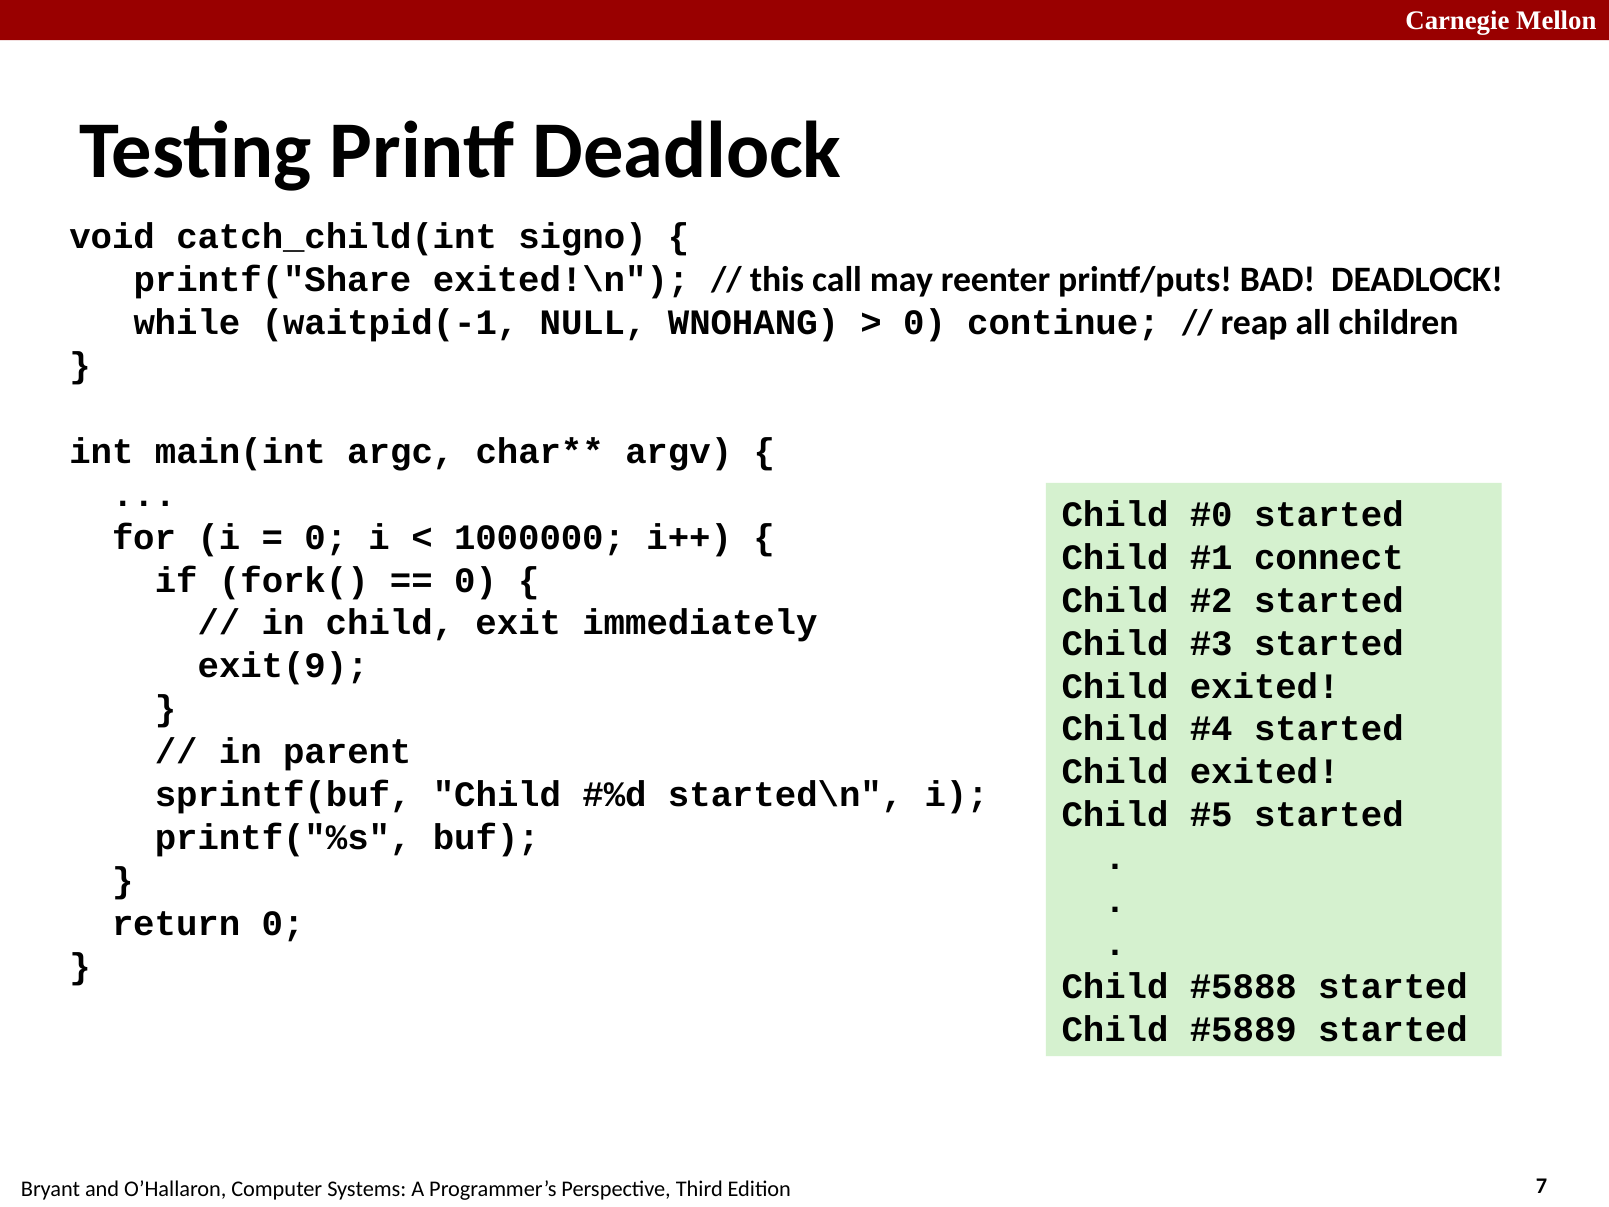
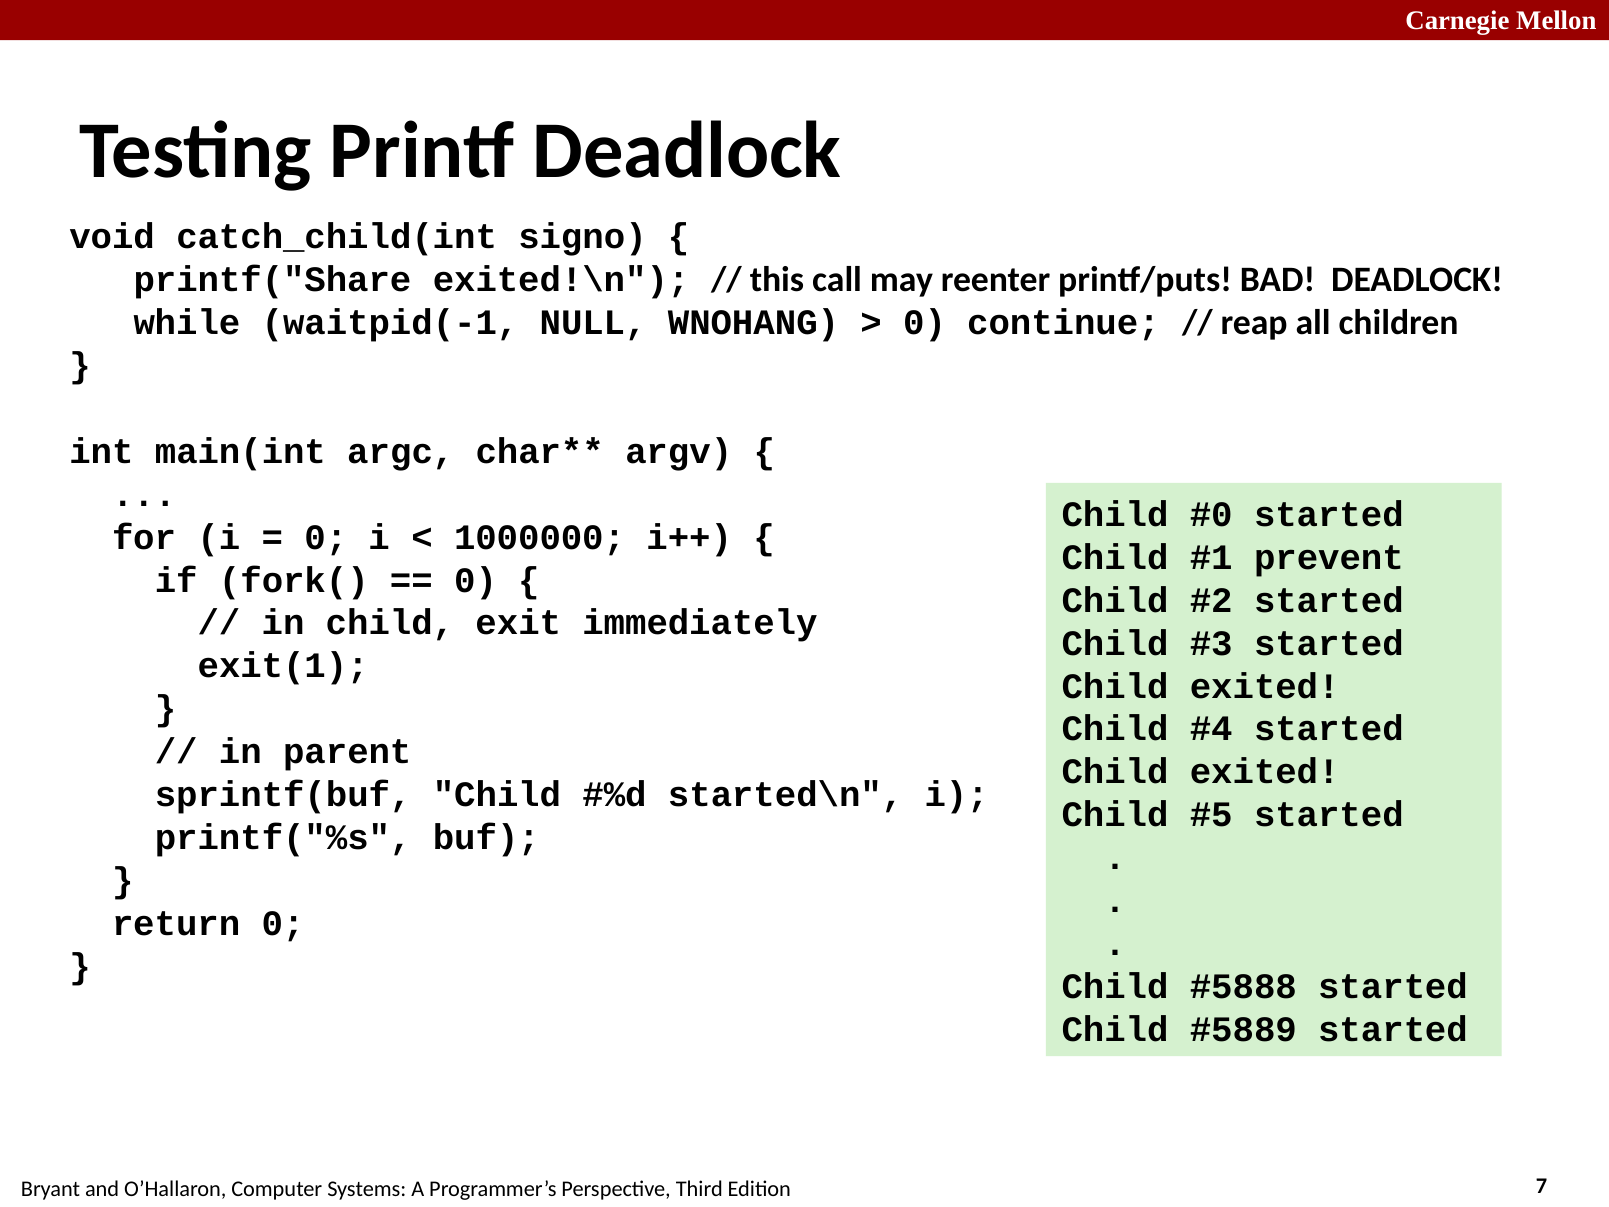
connect: connect -> prevent
exit(9: exit(9 -> exit(1
